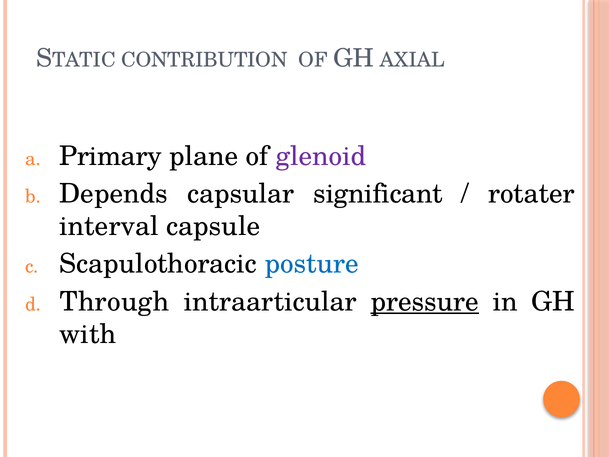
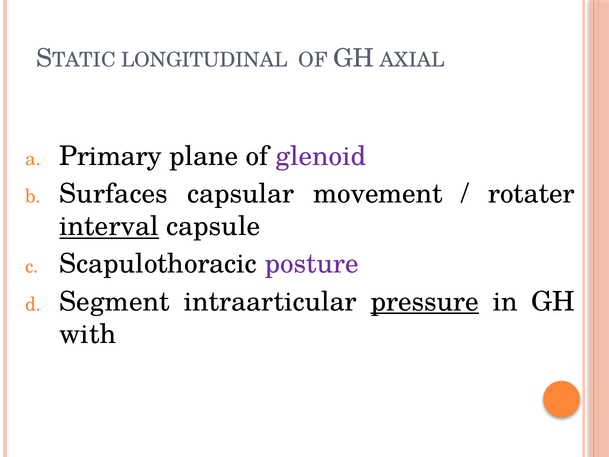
CONTRIBUTION: CONTRIBUTION -> LONGITUDINAL
Depends: Depends -> Surfaces
significant: significant -> movement
interval underline: none -> present
posture colour: blue -> purple
Through: Through -> Segment
